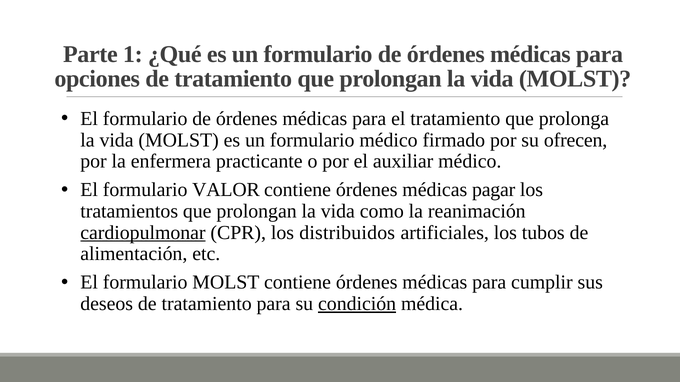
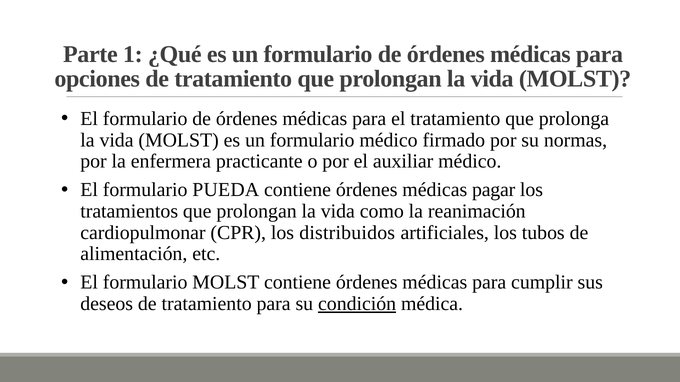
ofrecen: ofrecen -> normas
VALOR: VALOR -> PUEDA
cardiopulmonar underline: present -> none
